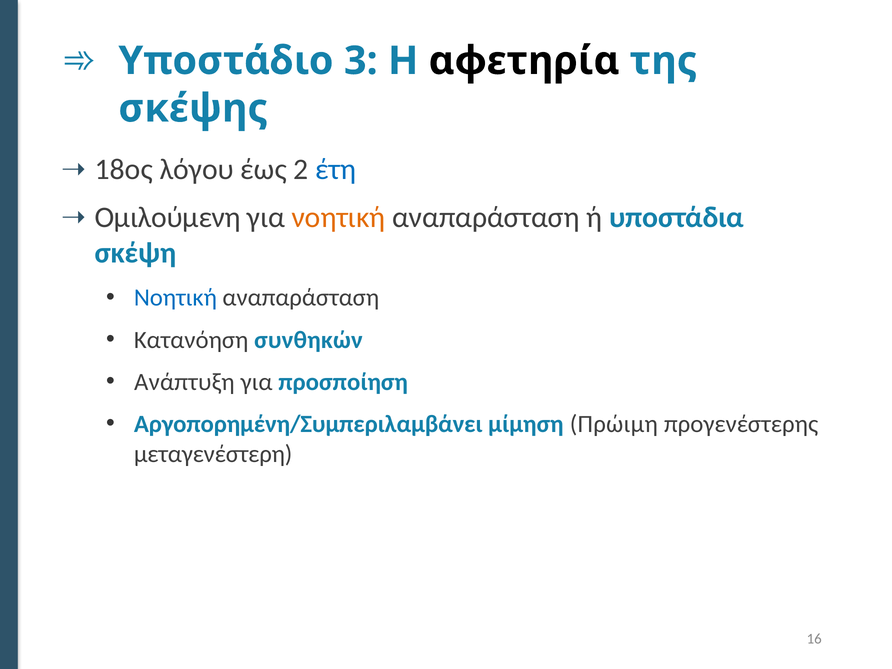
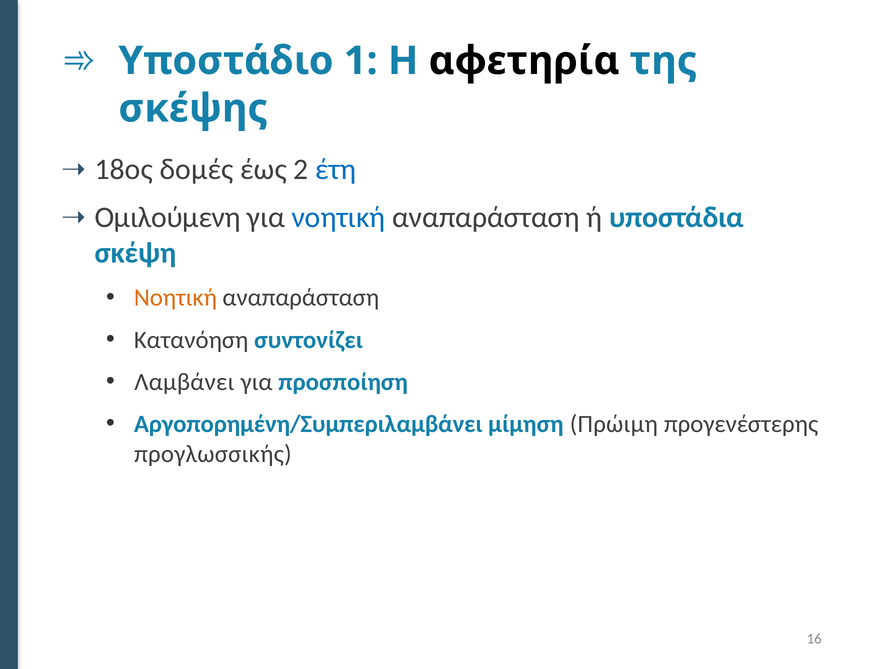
3: 3 -> 1
λόγου: λόγου -> δομές
νοητική at (339, 217) colour: orange -> blue
Νοητική at (175, 298) colour: blue -> orange
συνθηκών: συνθηκών -> συντονίζει
Ανάπτυξη: Ανάπτυξη -> Λαμβάνει
μεταγενέστερη: μεταγενέστερη -> προγλωσσικής
